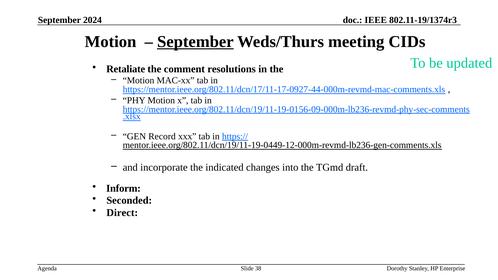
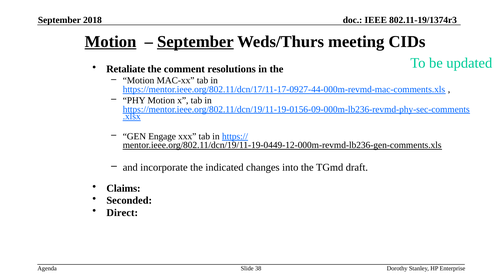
2024: 2024 -> 2018
Motion at (111, 42) underline: none -> present
Record: Record -> Engage
Inform: Inform -> Claims
